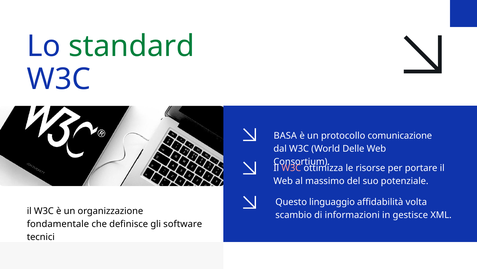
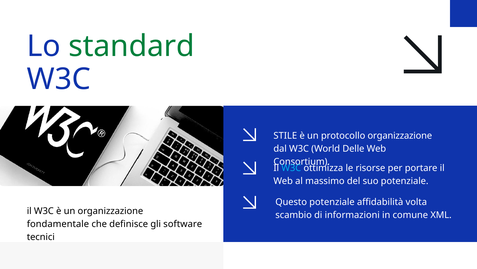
BASA: BASA -> STILE
protocollo comunicazione: comunicazione -> organizzazione
W3C at (291, 168) colour: pink -> light blue
Questo linguaggio: linguaggio -> potenziale
gestisce: gestisce -> comune
